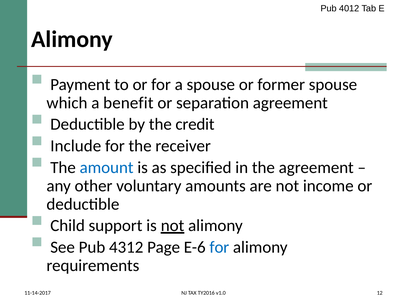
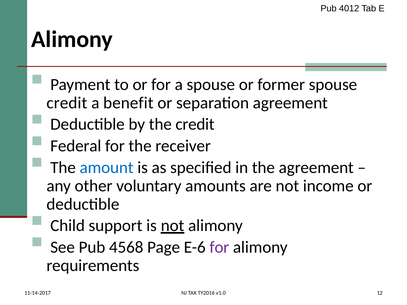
which at (67, 103): which -> credit
Include: Include -> Federal
4312: 4312 -> 4568
for at (219, 247) colour: blue -> purple
